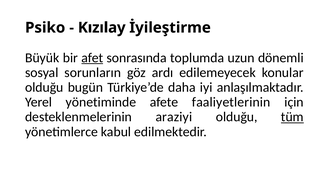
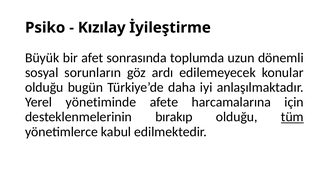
afet underline: present -> none
faaliyetlerinin: faaliyetlerinin -> harcamalarına
araziyi: araziyi -> bırakıp
